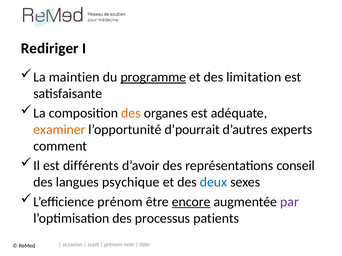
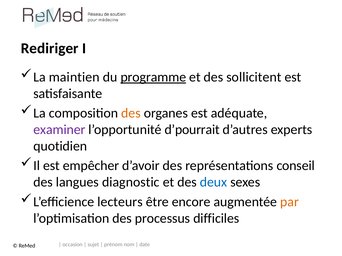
limitation: limitation -> sollicitent
examiner colour: orange -> purple
comment: comment -> quotidien
différents: différents -> empêcher
psychique: psychique -> diagnostic
L’efficience prénom: prénom -> lecteurs
encore underline: present -> none
par colour: purple -> orange
patients: patients -> difficiles
